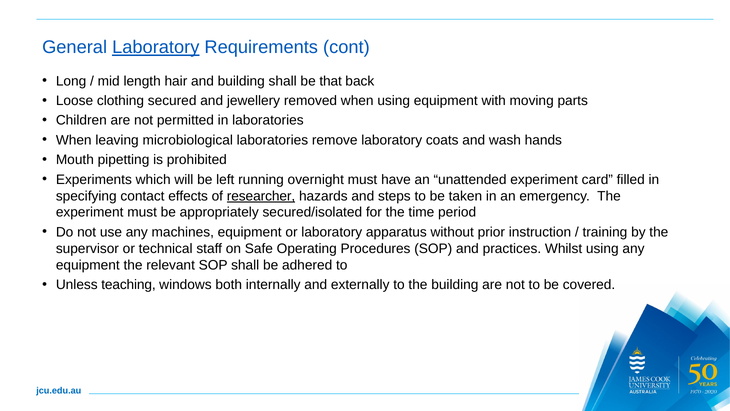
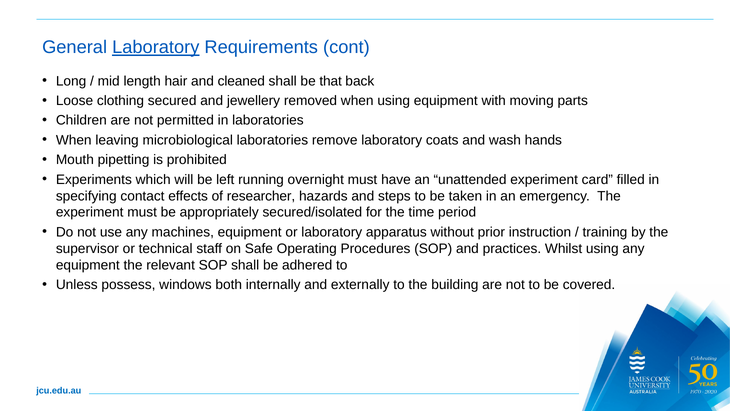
and building: building -> cleaned
researcher underline: present -> none
teaching: teaching -> possess
